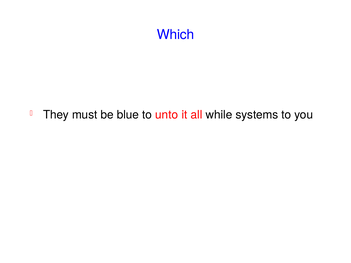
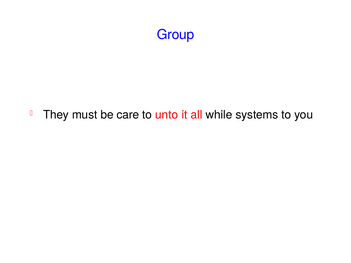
Which: Which -> Group
blue: blue -> care
